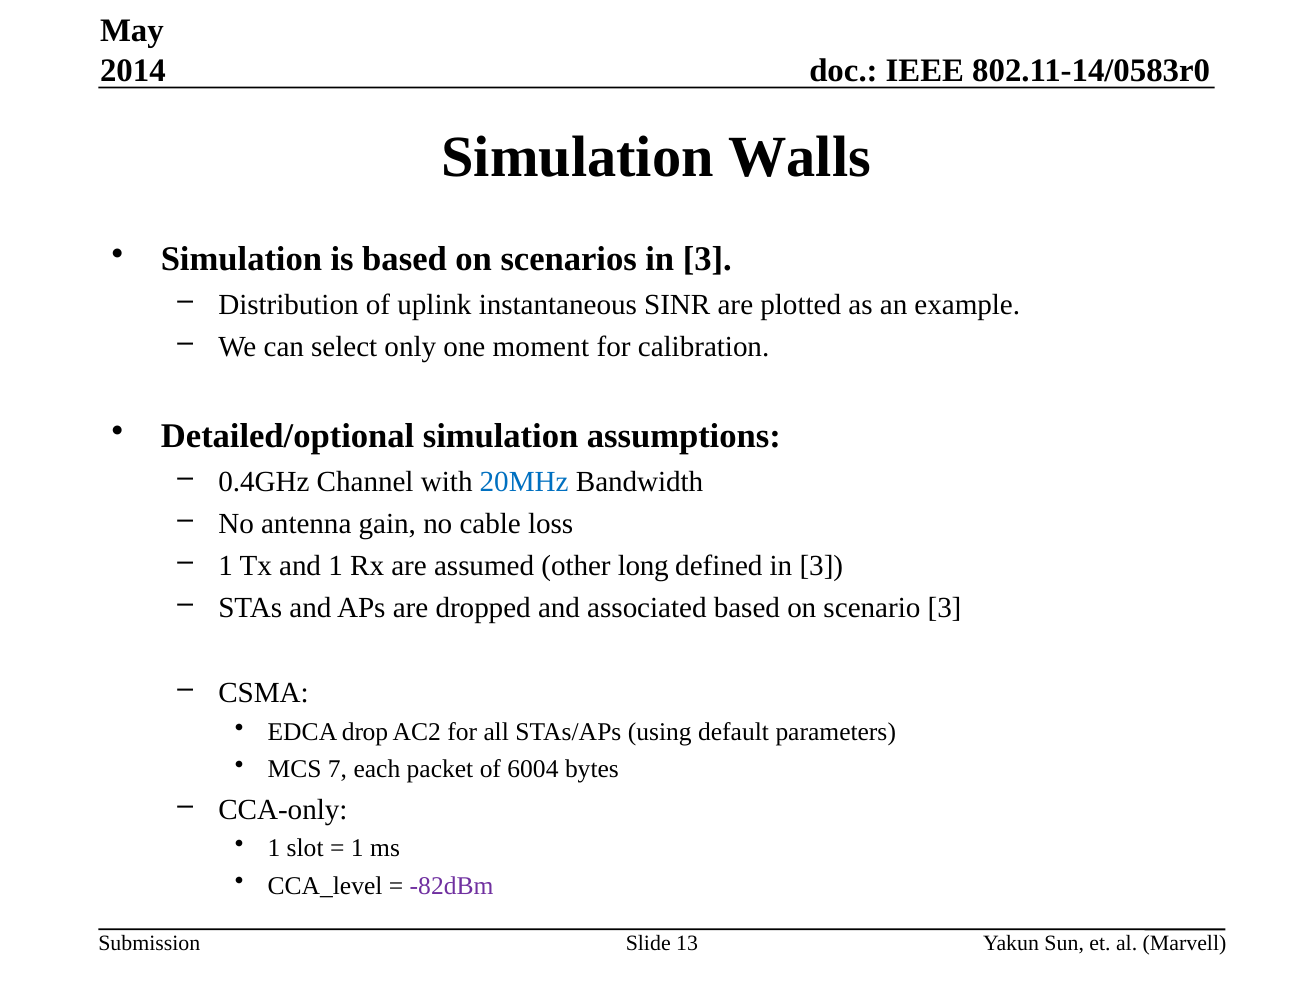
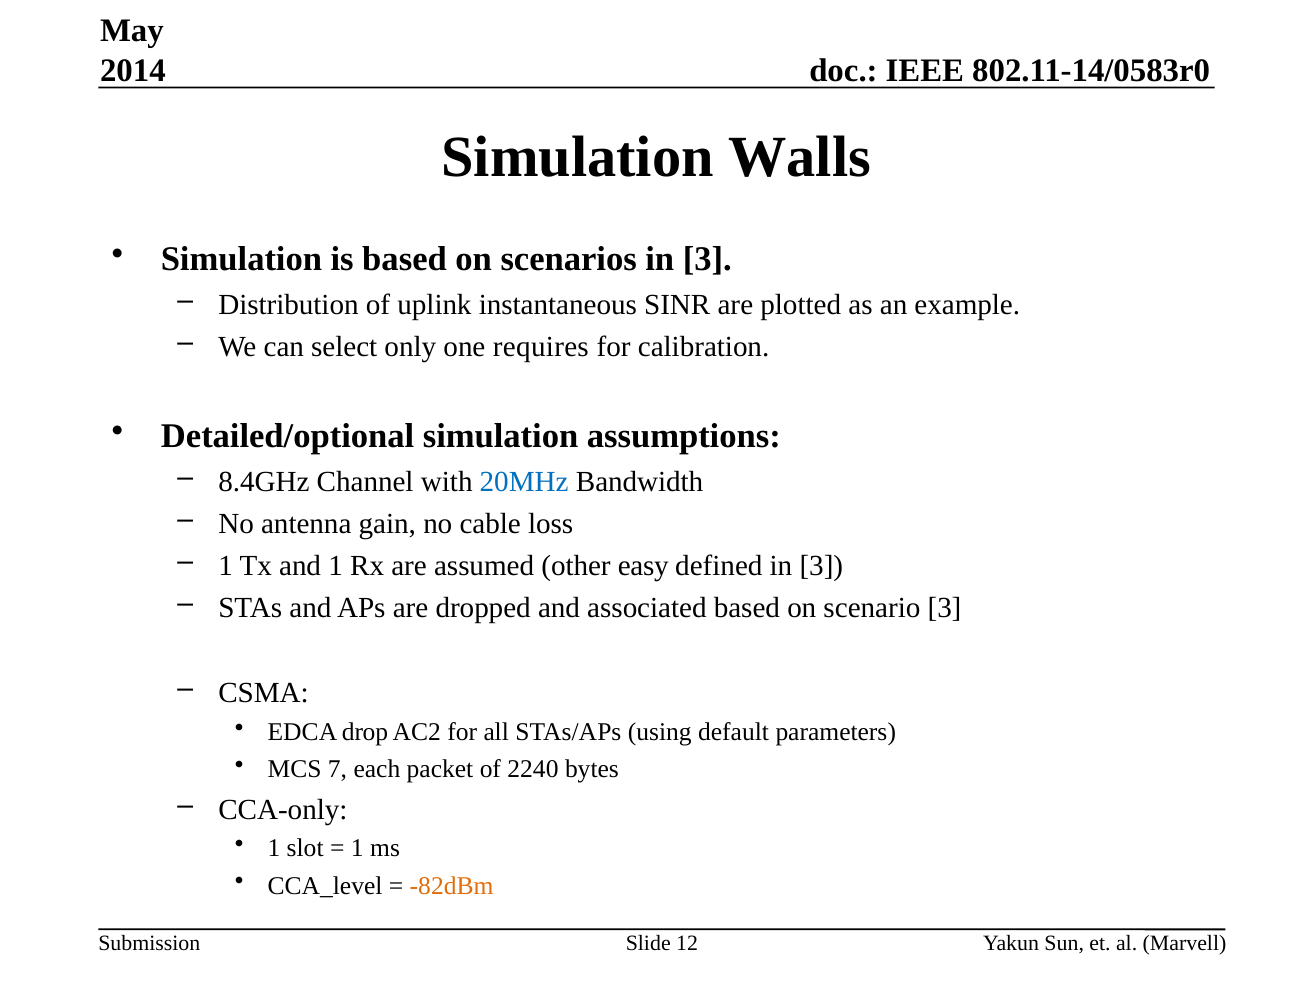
moment: moment -> requires
0.4GHz: 0.4GHz -> 8.4GHz
long: long -> easy
6004: 6004 -> 2240
-82dBm colour: purple -> orange
13: 13 -> 12
